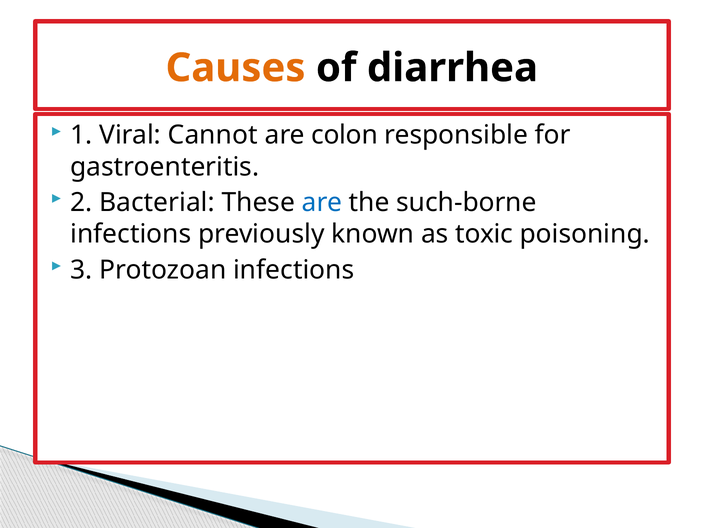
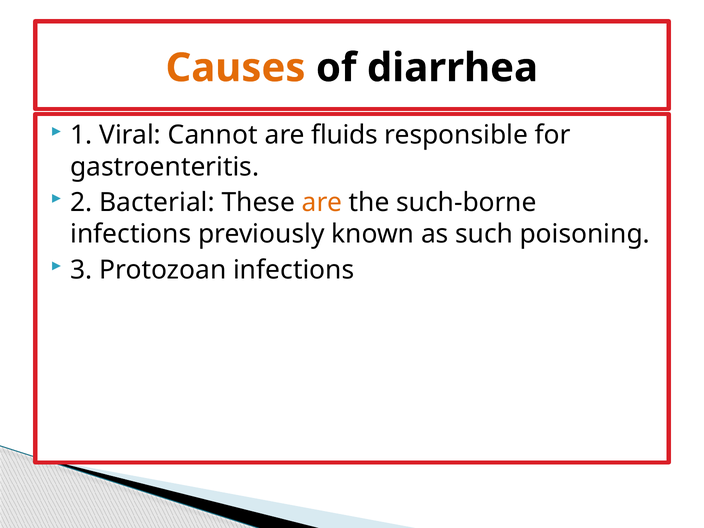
colon: colon -> fluids
are at (322, 203) colour: blue -> orange
toxic: toxic -> such
